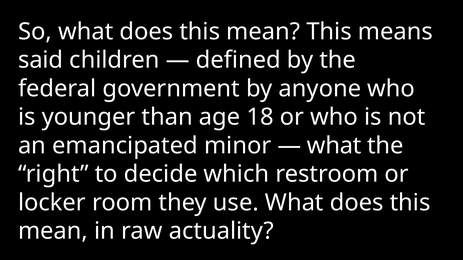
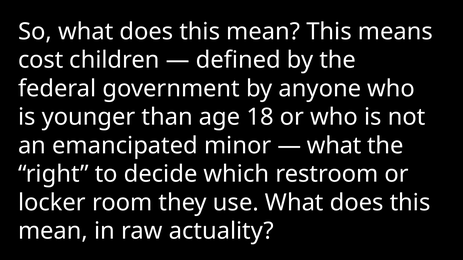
said: said -> cost
